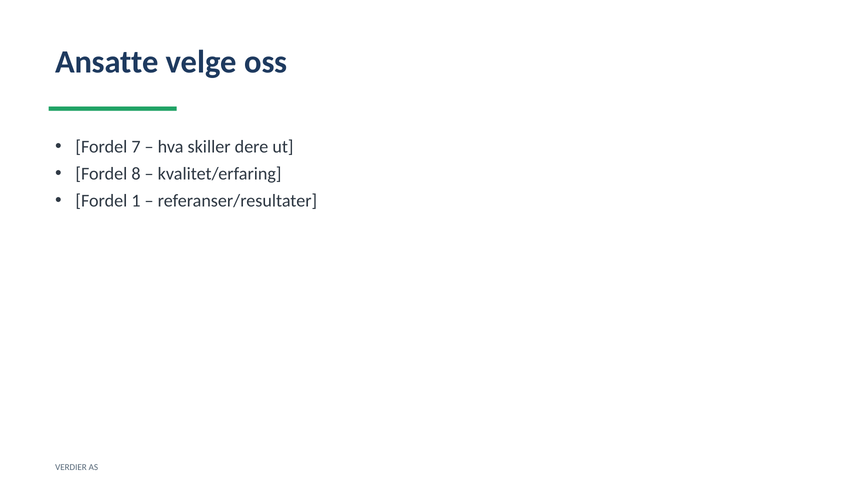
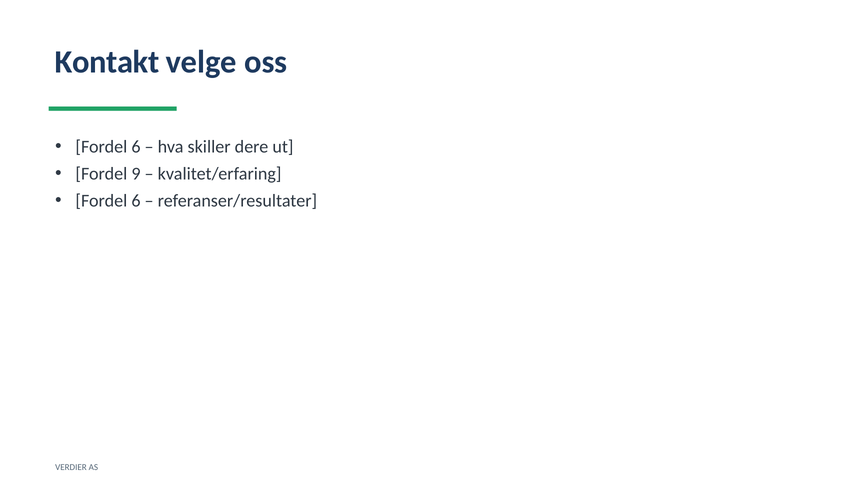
Ansatte: Ansatte -> Kontakt
7 at (136, 147): 7 -> 6
8: 8 -> 9
1 at (136, 201): 1 -> 6
